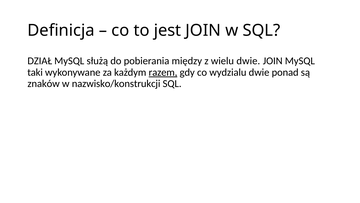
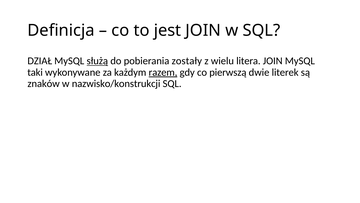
służą underline: none -> present
między: między -> zostały
wielu dwie: dwie -> litera
wydzialu: wydzialu -> pierwszą
ponad: ponad -> literek
